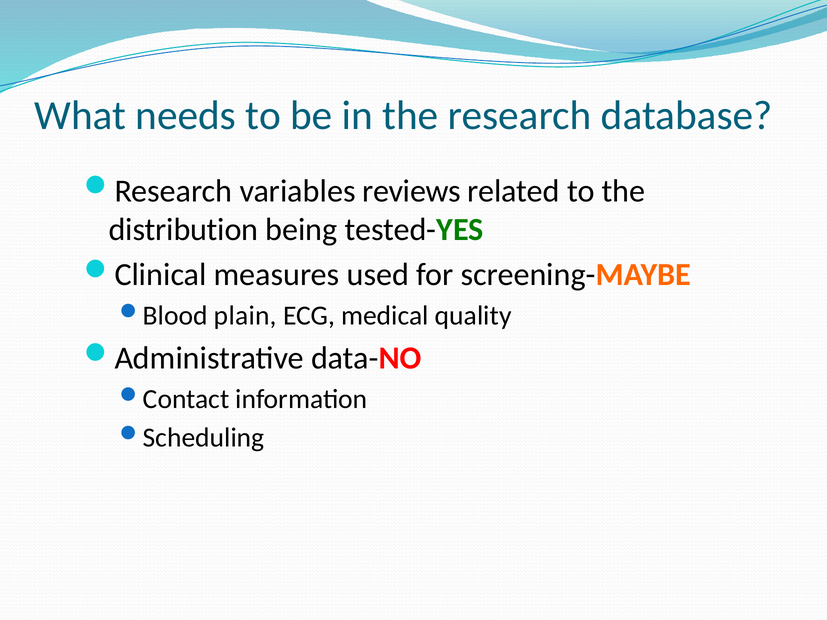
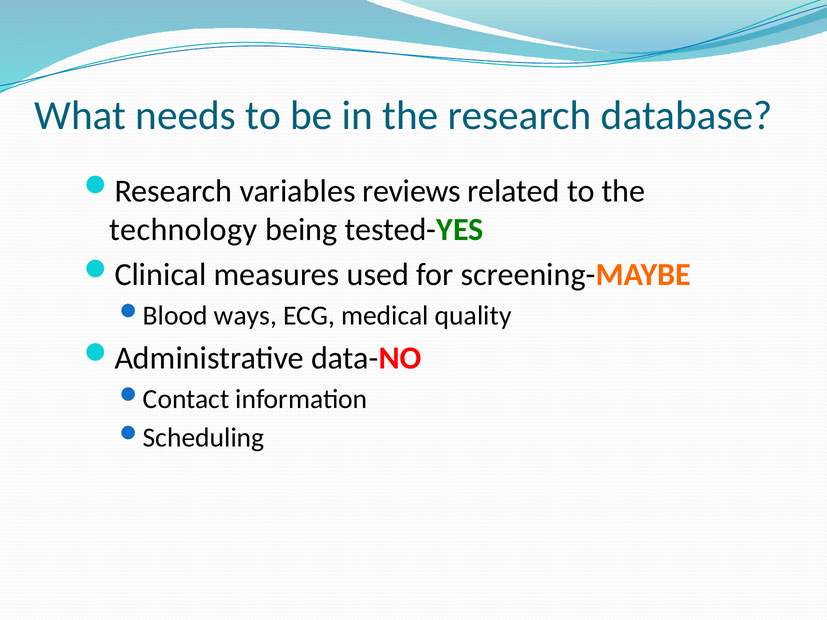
distribution: distribution -> technology
plain: plain -> ways
